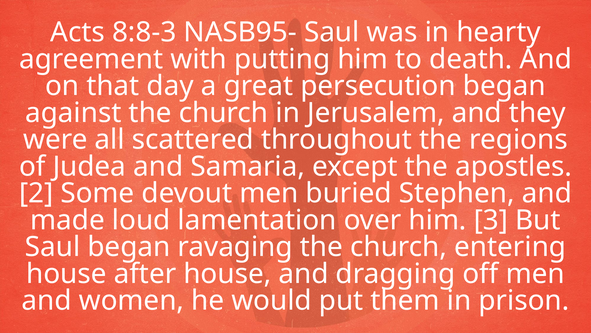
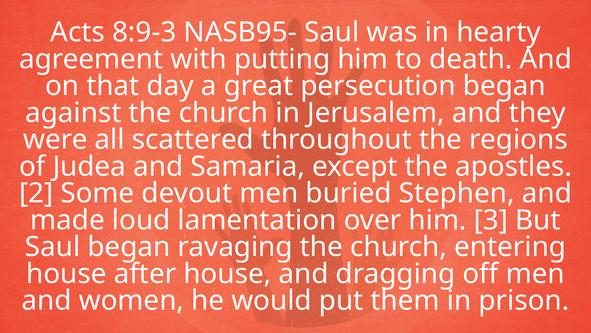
8:8-3: 8:8-3 -> 8:9-3
